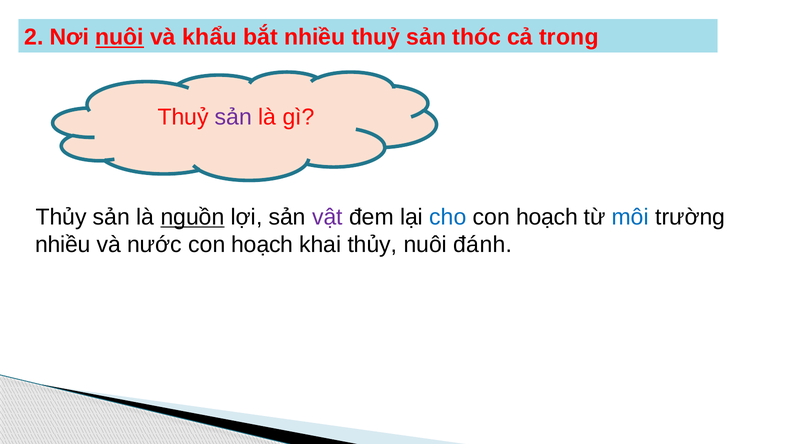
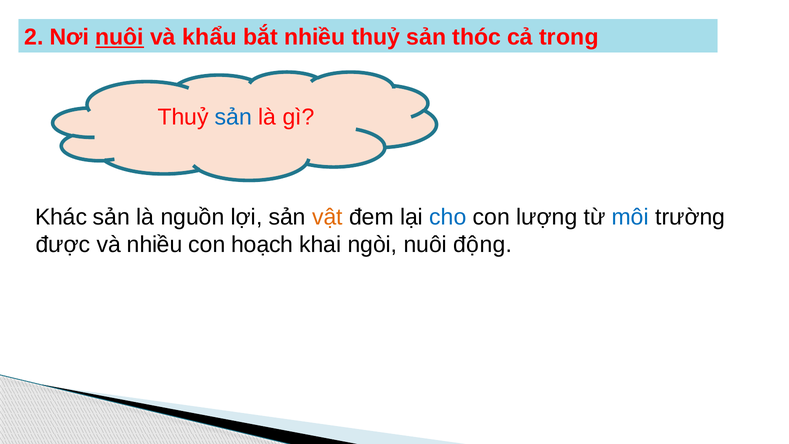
sản at (233, 117) colour: purple -> blue
Thủy at (61, 217): Thủy -> Khác
nguồn underline: present -> none
vật colour: purple -> orange
hoạch at (547, 217): hoạch -> lượng
nhiều at (63, 245): nhiều -> được
và nước: nước -> nhiều
khai thủy: thủy -> ngòi
đánh: đánh -> động
